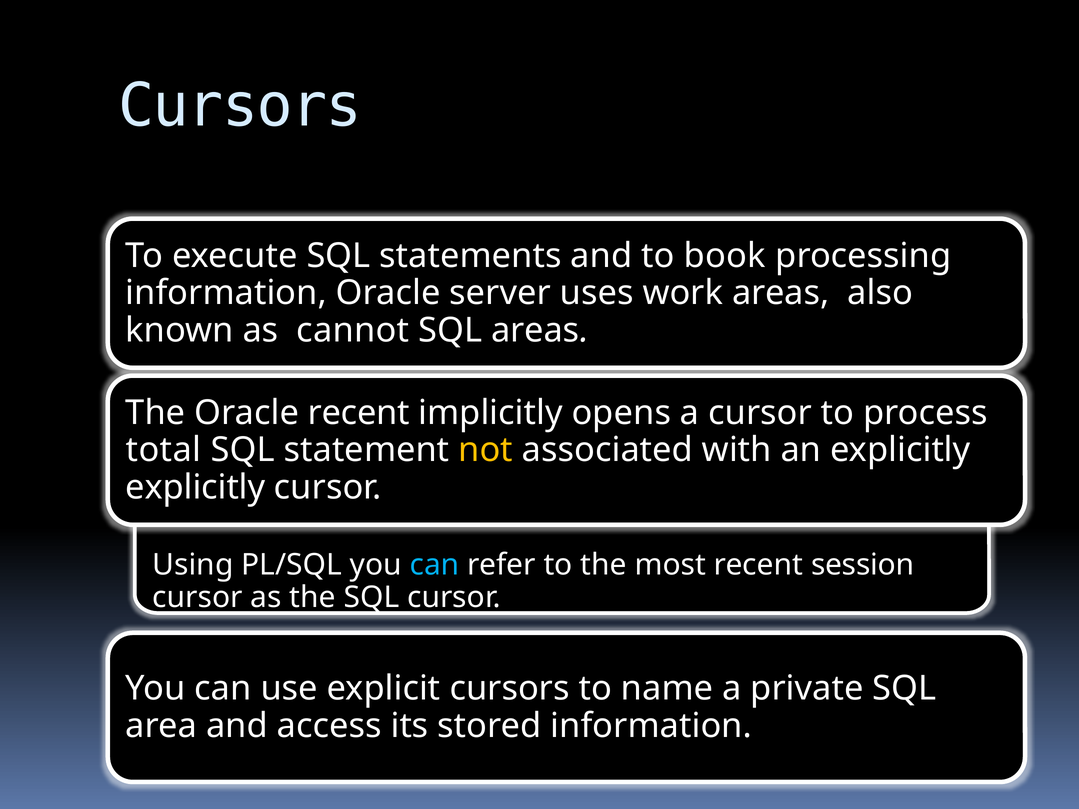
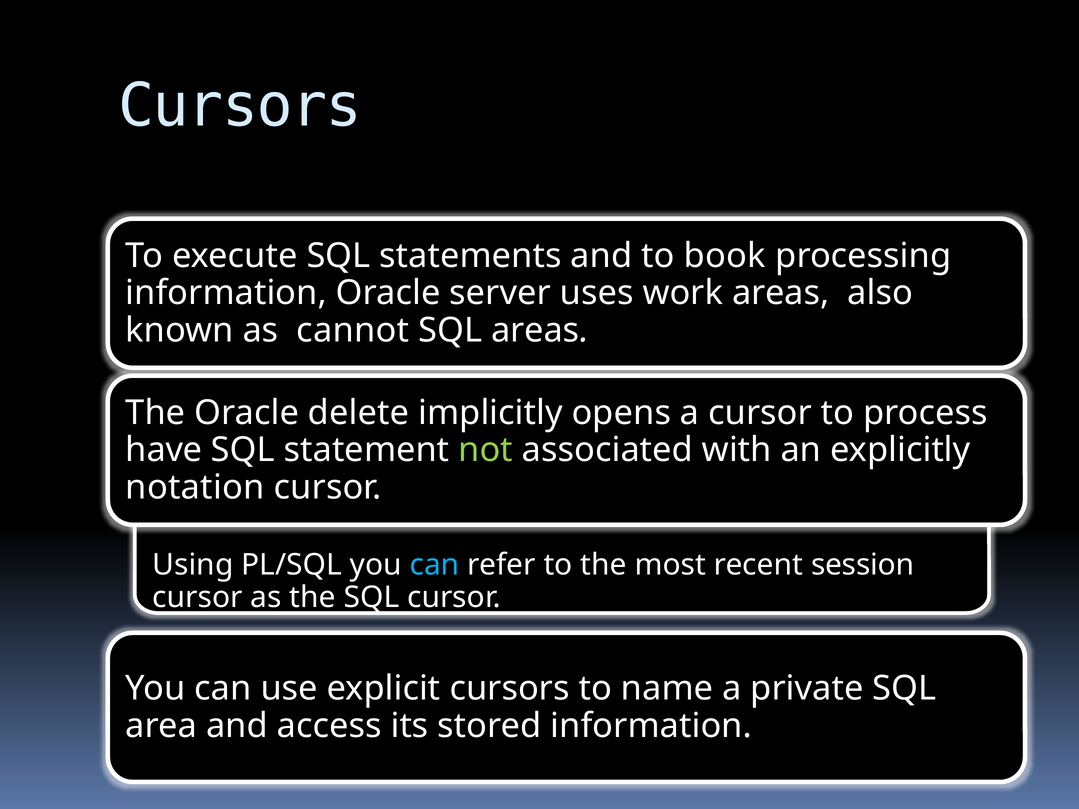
Oracle recent: recent -> delete
total: total -> have
not colour: yellow -> light green
explicitly at (195, 487): explicitly -> notation
